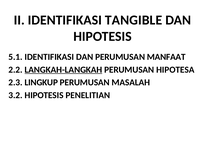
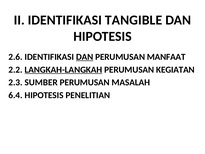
5.1: 5.1 -> 2.6
DAN at (85, 57) underline: none -> present
HIPOTESA: HIPOTESA -> KEGIATAN
LINGKUP: LINGKUP -> SUMBER
3.2: 3.2 -> 6.4
